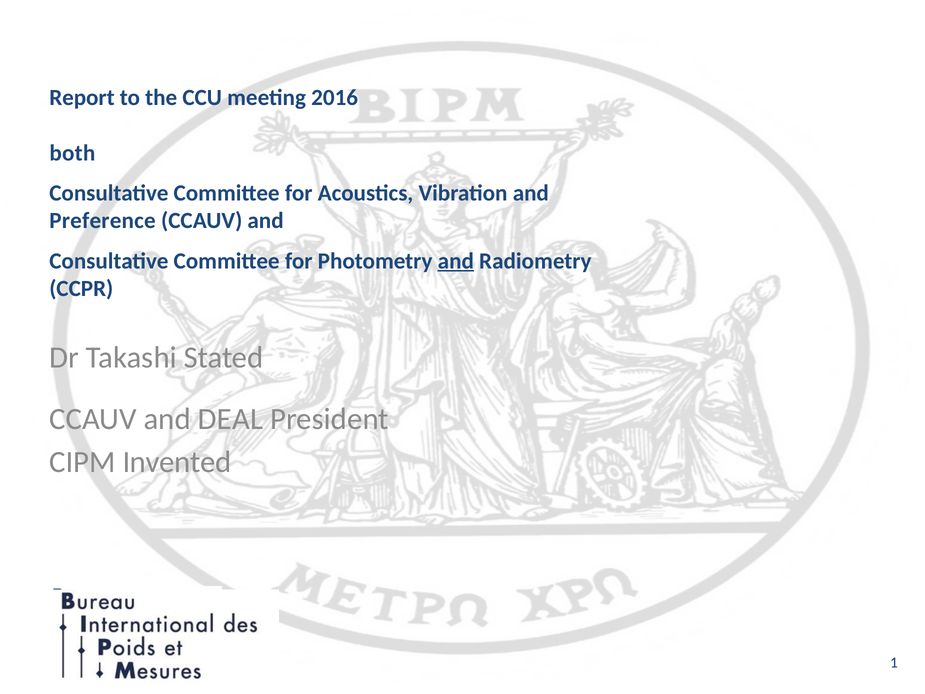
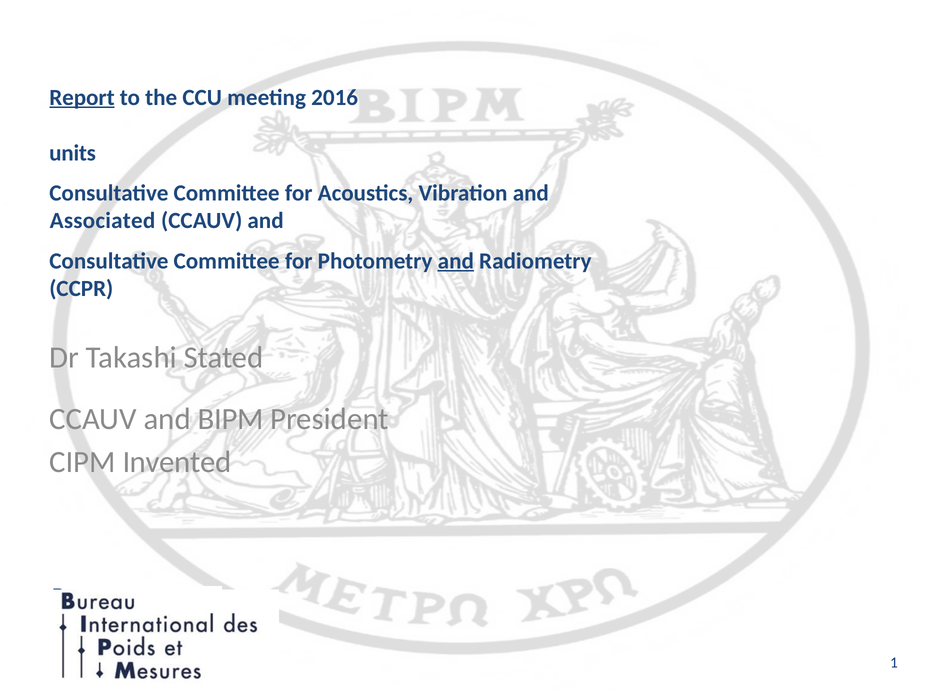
Report underline: none -> present
both: both -> units
Preference: Preference -> Associated
DEAL: DEAL -> BIPM
